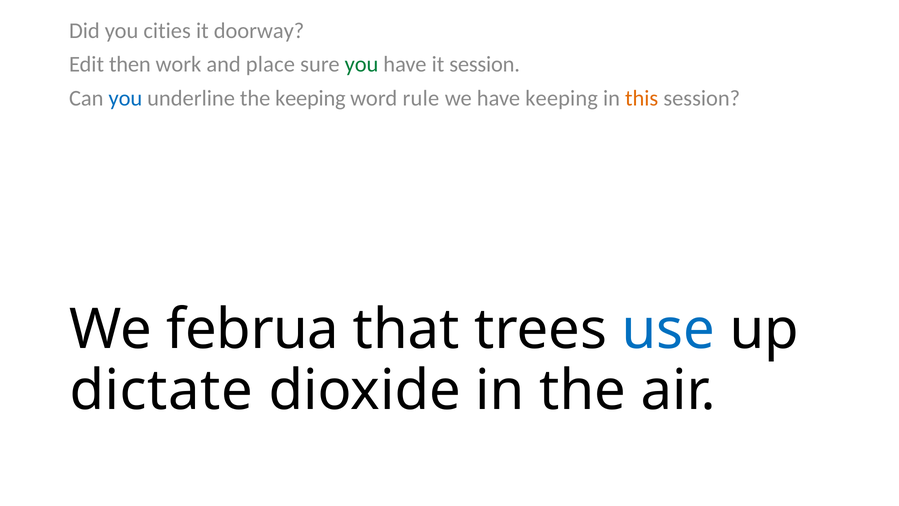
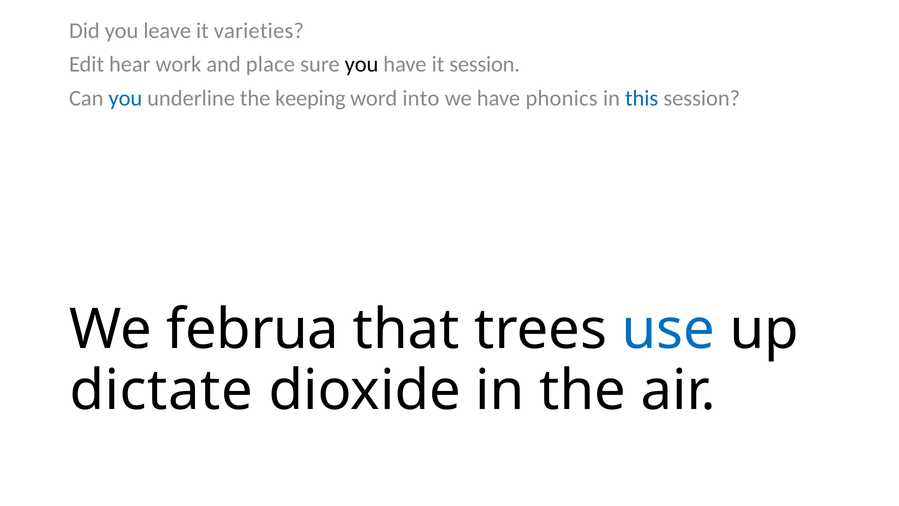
cities: cities -> leave
doorway: doorway -> varieties
then: then -> hear
you at (362, 64) colour: green -> black
rule: rule -> into
have keeping: keeping -> phonics
this colour: orange -> blue
